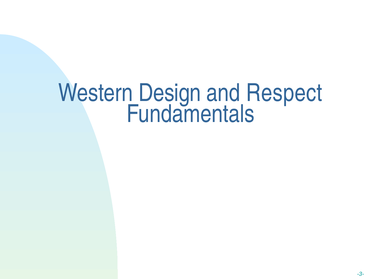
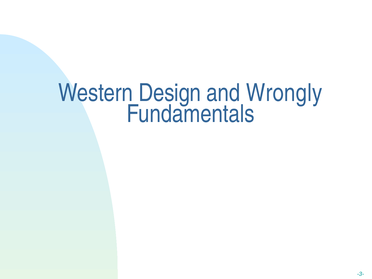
Respect: Respect -> Wrongly
